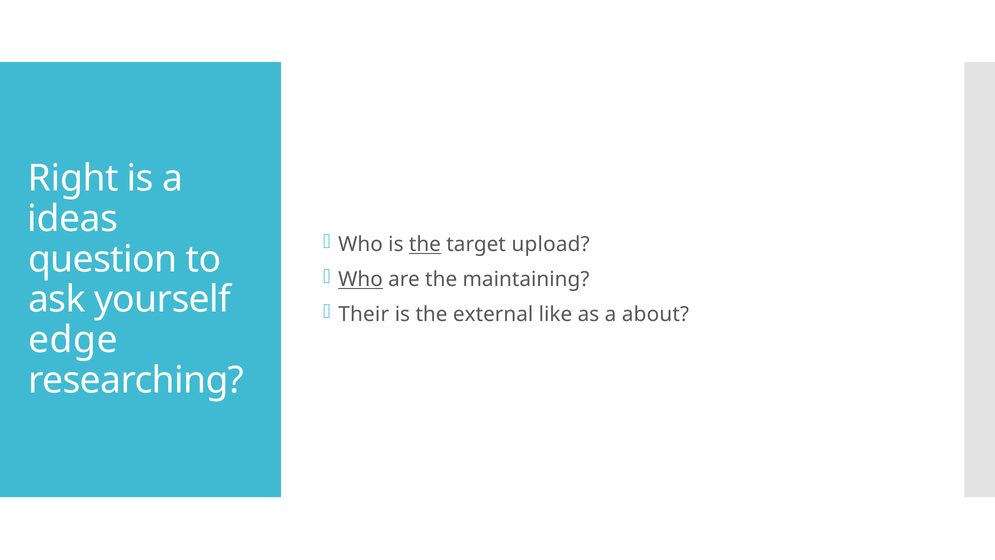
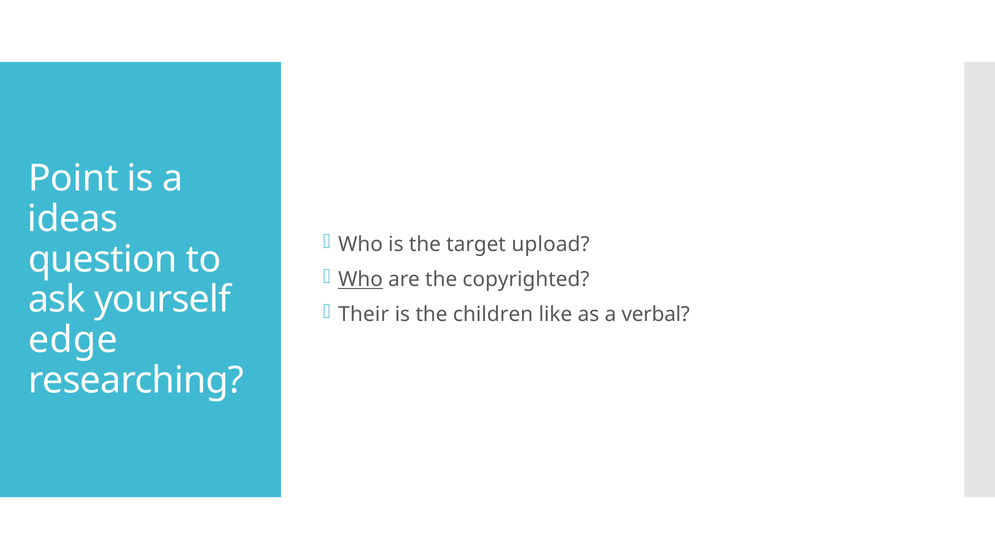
Right: Right -> Point
the at (425, 244) underline: present -> none
maintaining: maintaining -> copyrighted
external: external -> children
about: about -> verbal
